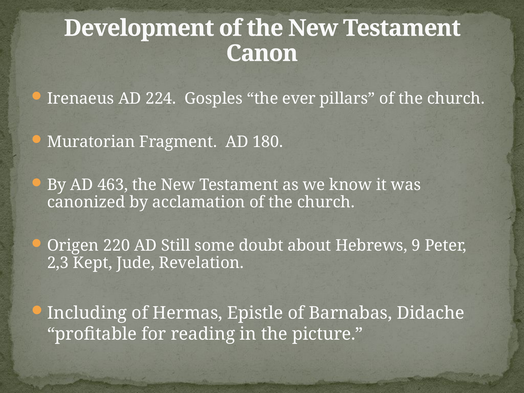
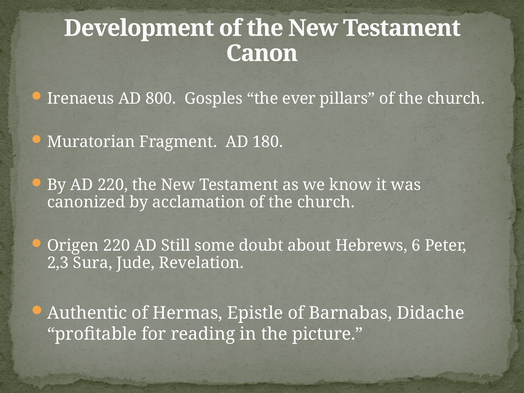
224: 224 -> 800
AD 463: 463 -> 220
9: 9 -> 6
Kept: Kept -> Sura
Including: Including -> Authentic
